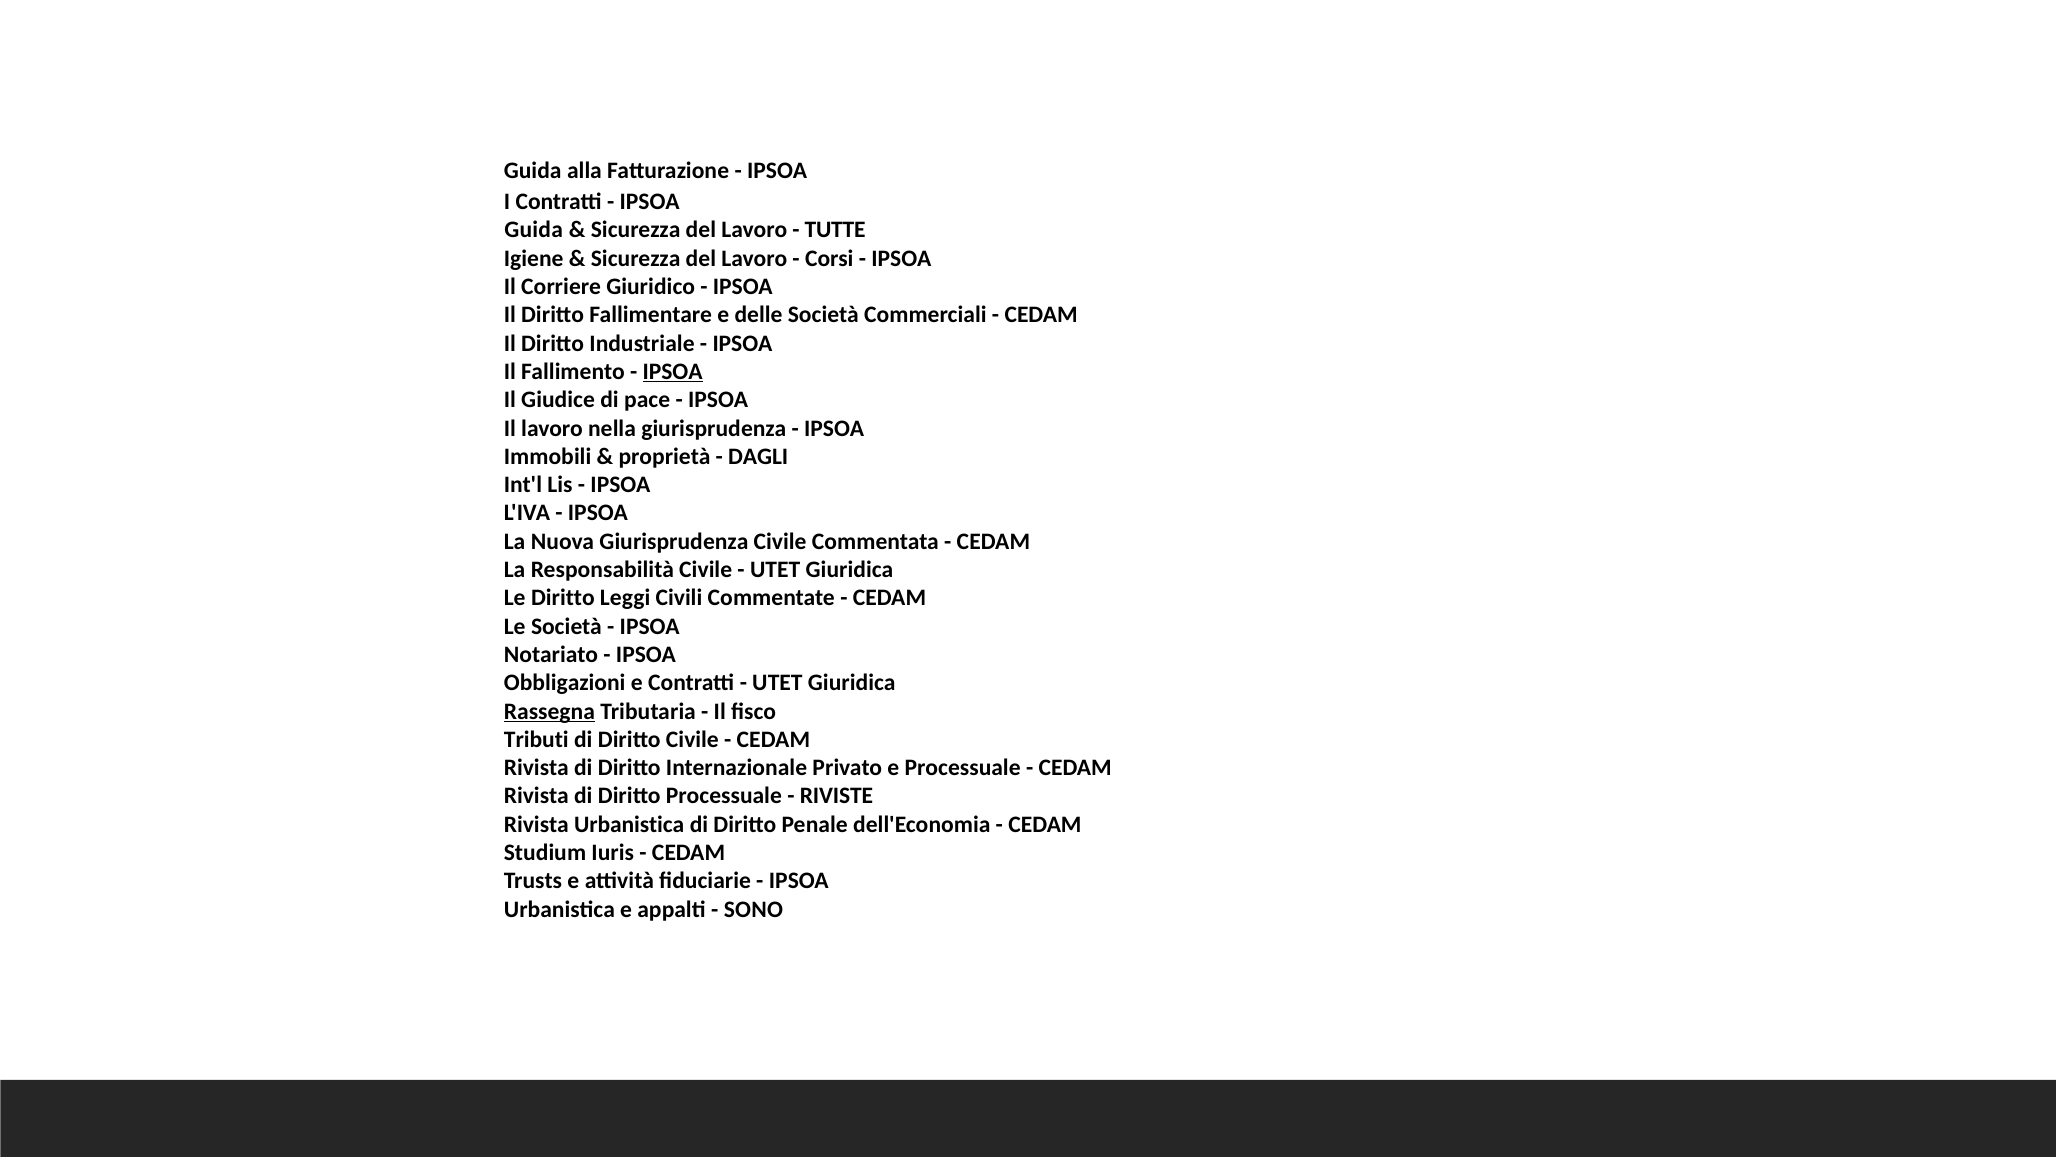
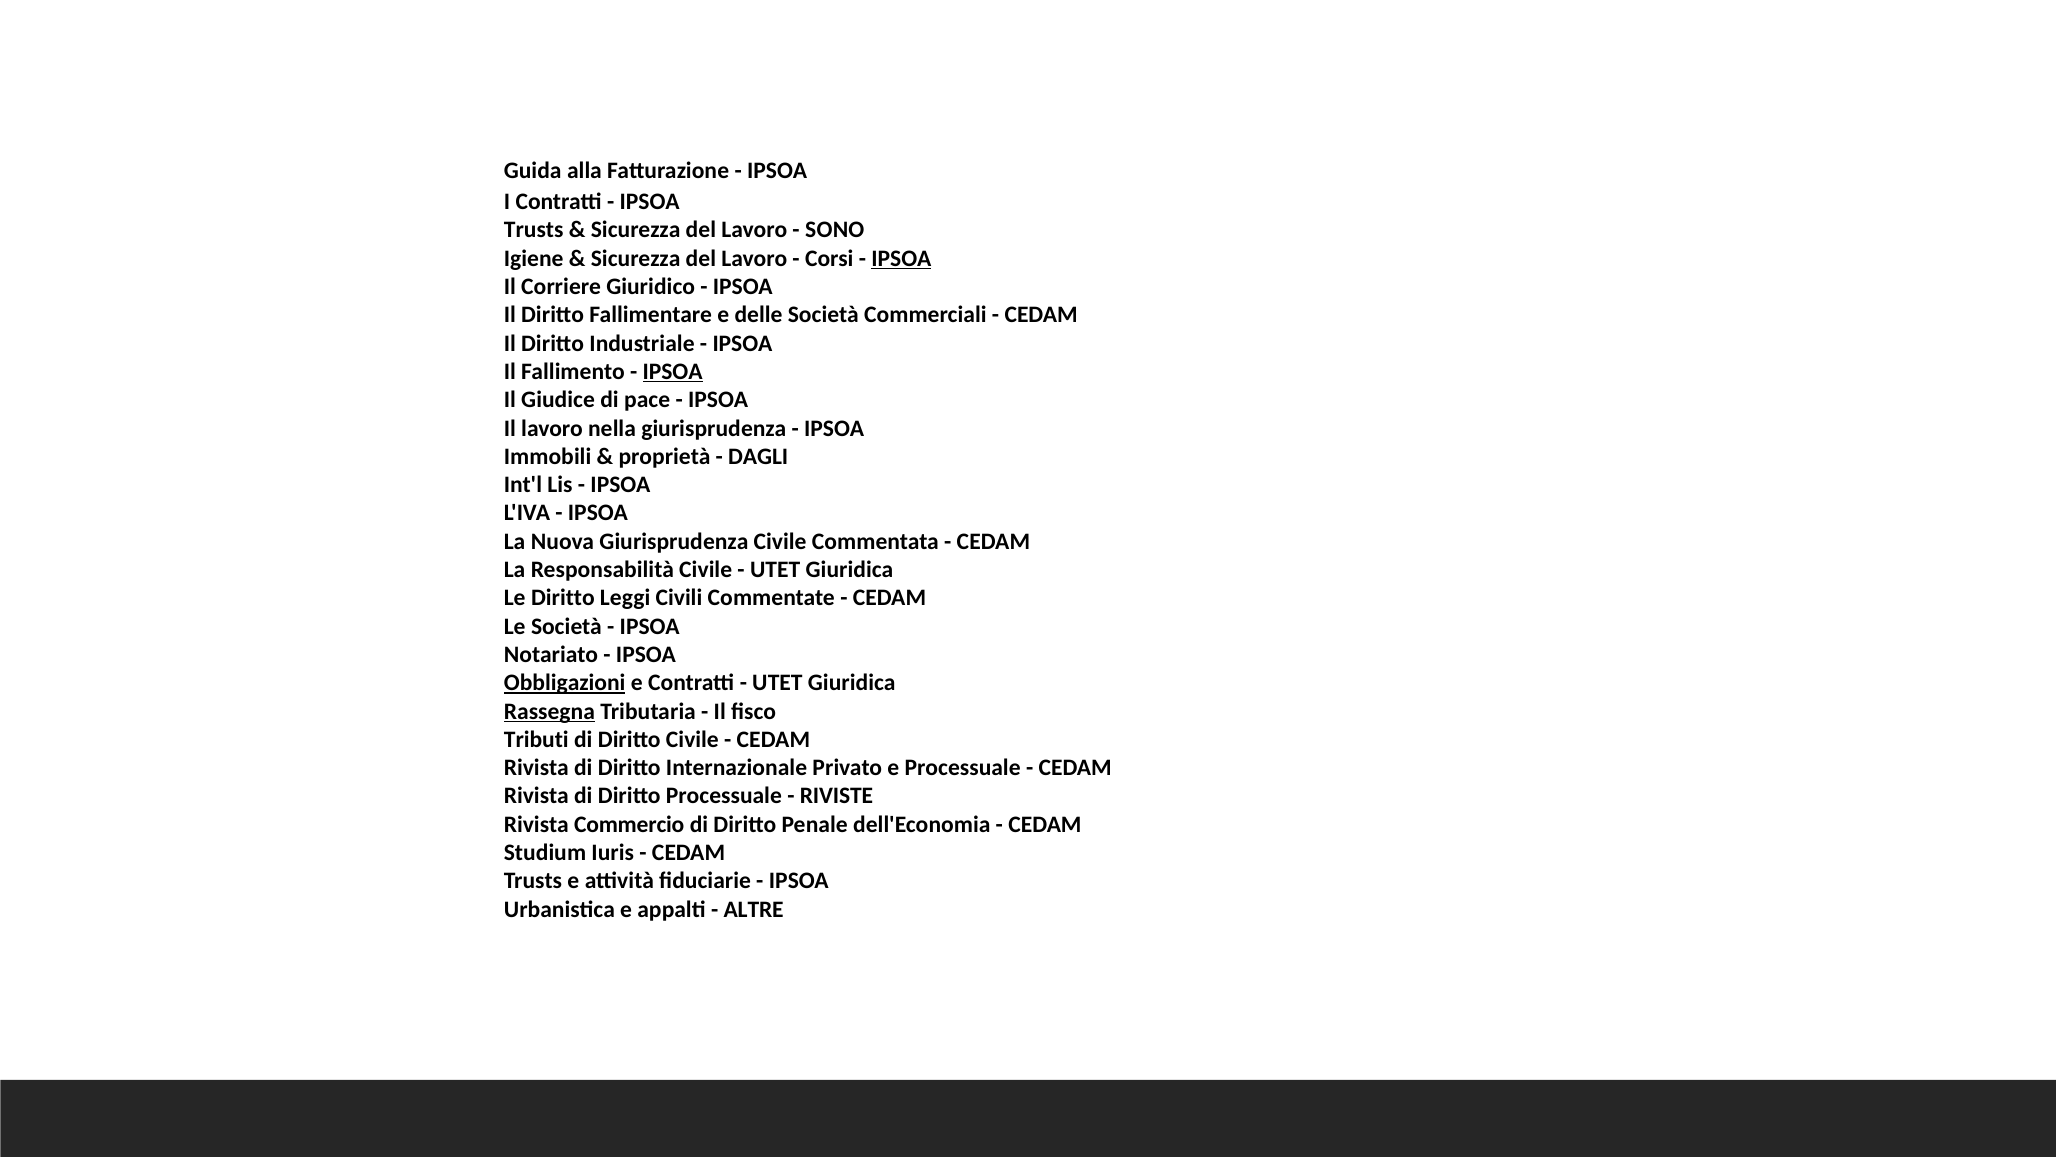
Guida at (534, 230): Guida -> Trusts
TUTTE: TUTTE -> SONO
IPSOA at (901, 258) underline: none -> present
Obbligazioni underline: none -> present
Rivista Urbanistica: Urbanistica -> Commercio
SONO: SONO -> ALTRE
